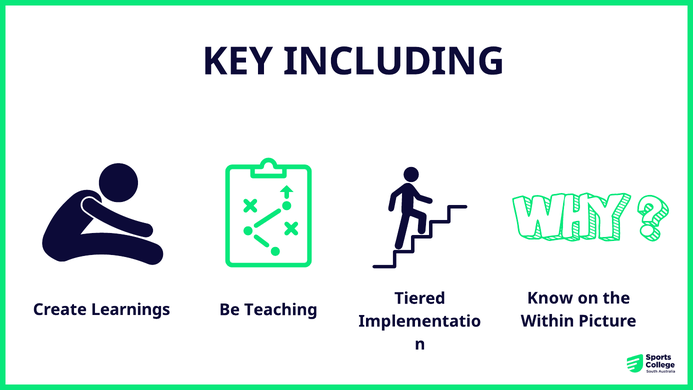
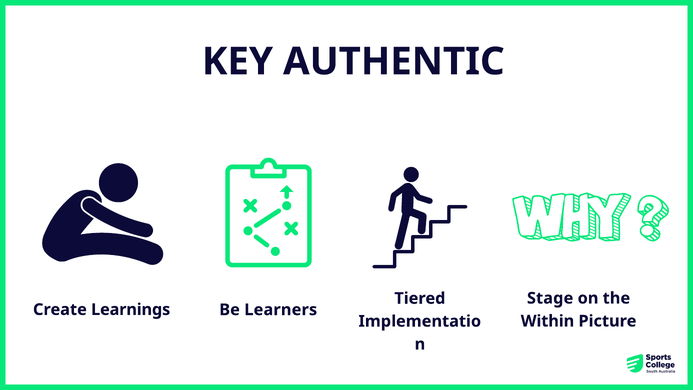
INCLUDING: INCLUDING -> AUTHENTIC
Know: Know -> Stage
Teaching: Teaching -> Learners
